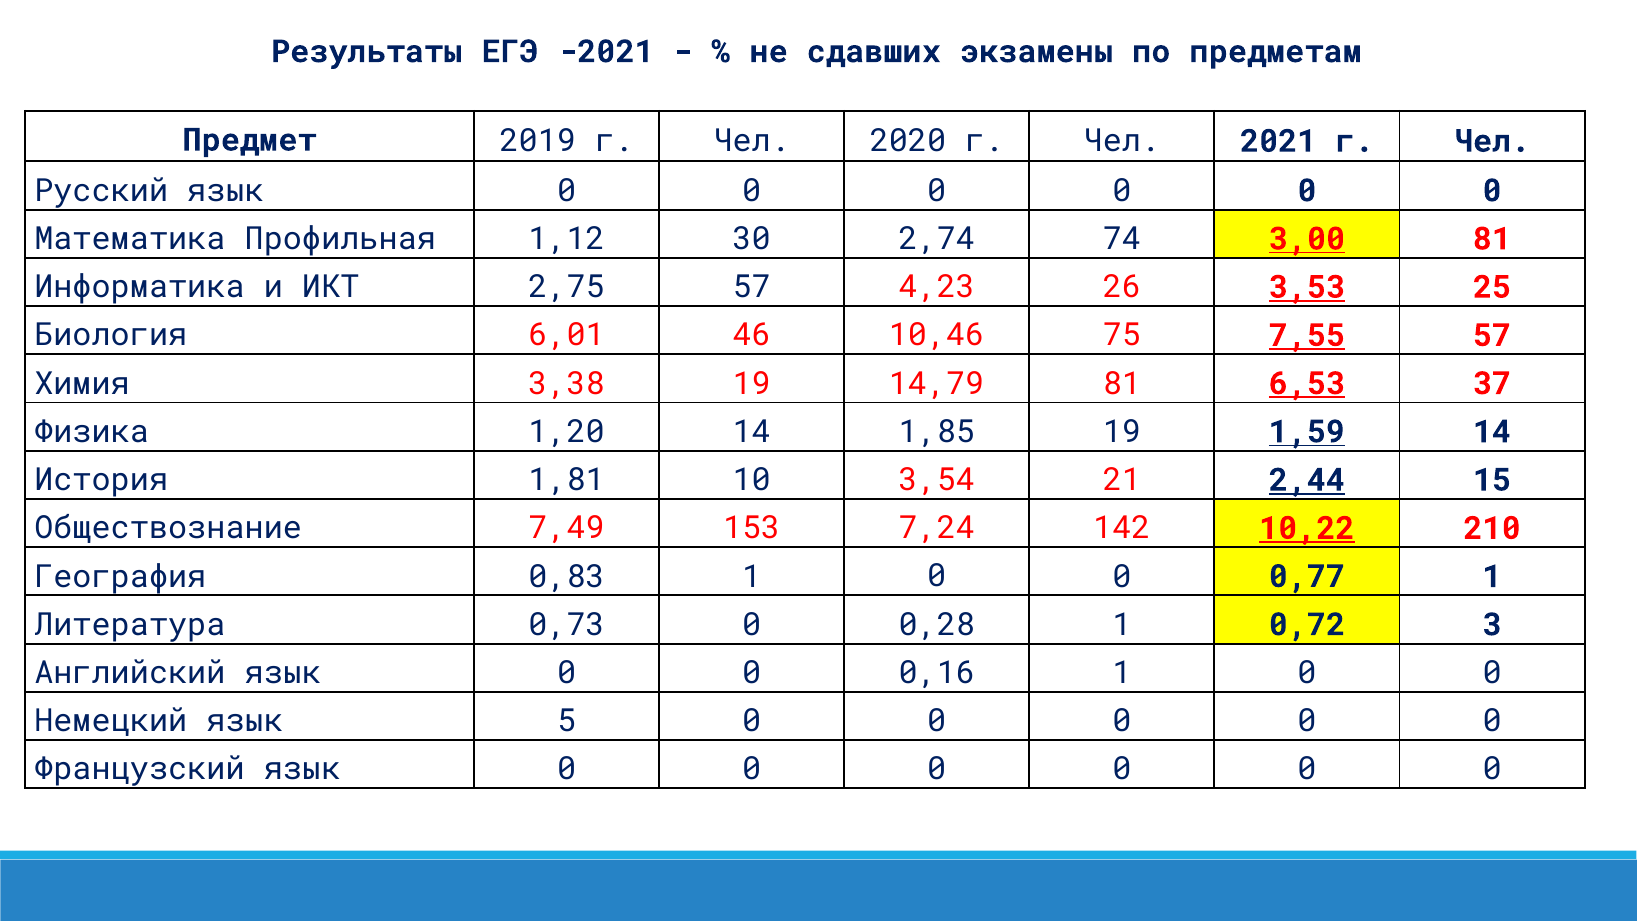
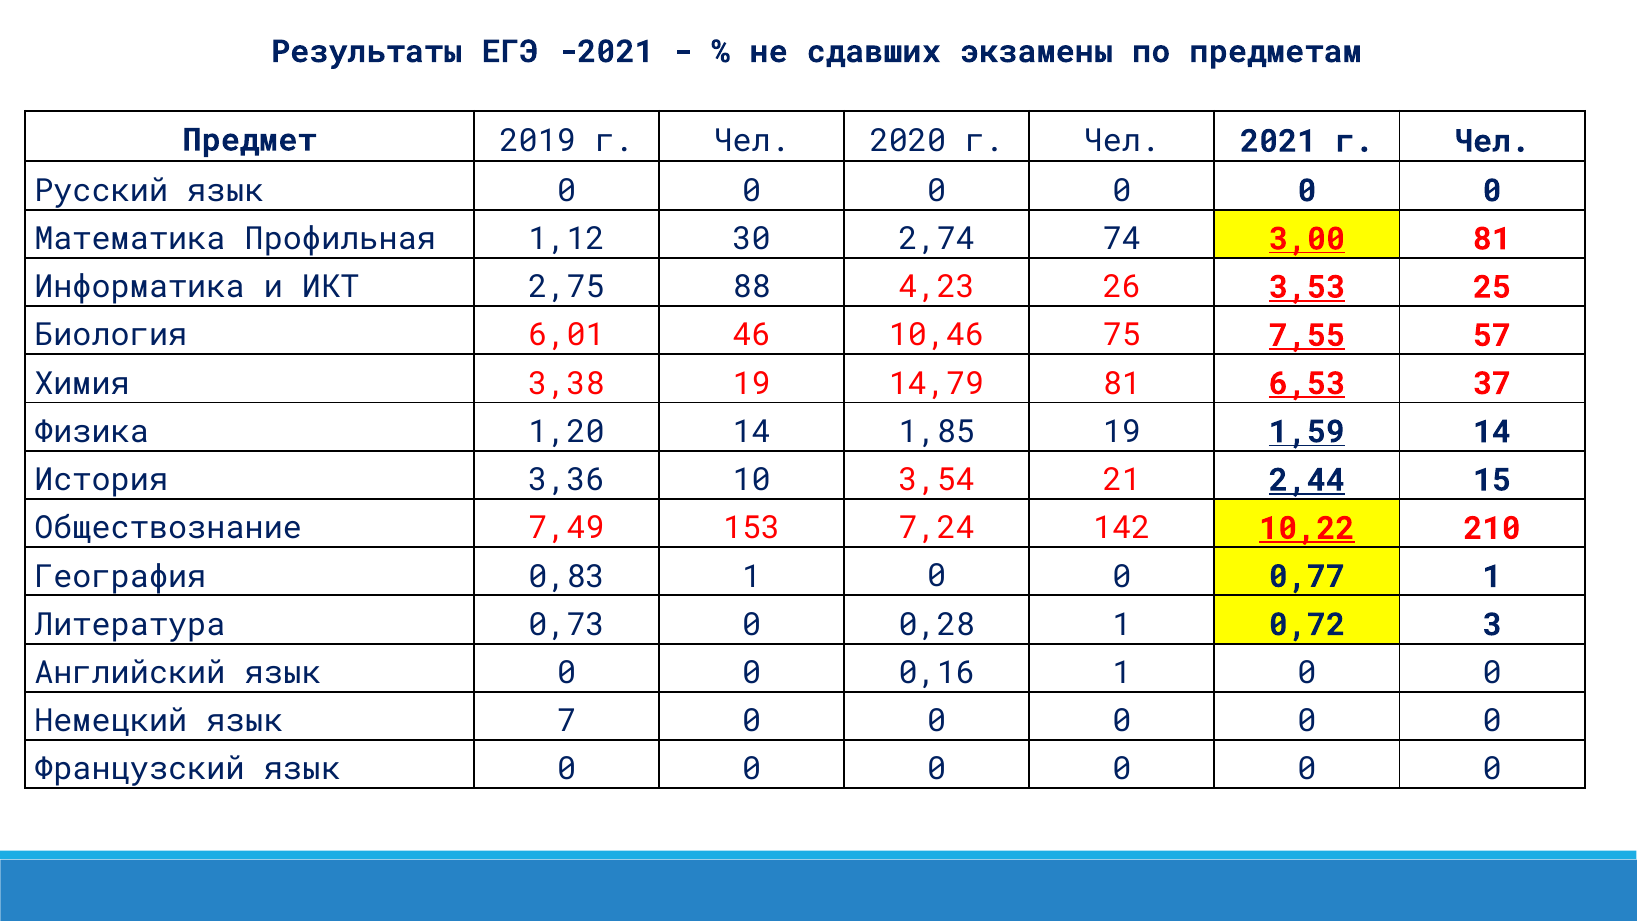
2,75 57: 57 -> 88
1,81: 1,81 -> 3,36
5: 5 -> 7
